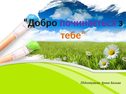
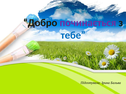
тебе colour: orange -> blue
